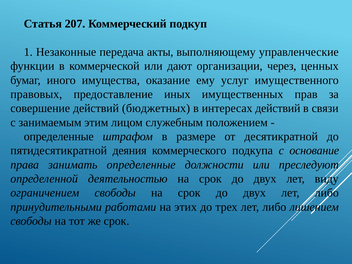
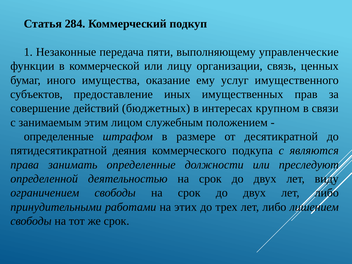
207: 207 -> 284
акты: акты -> пяти
дают: дают -> лицу
через: через -> связь
правовых: правовых -> субъектов
интересах действий: действий -> крупном
основание: основание -> являются
